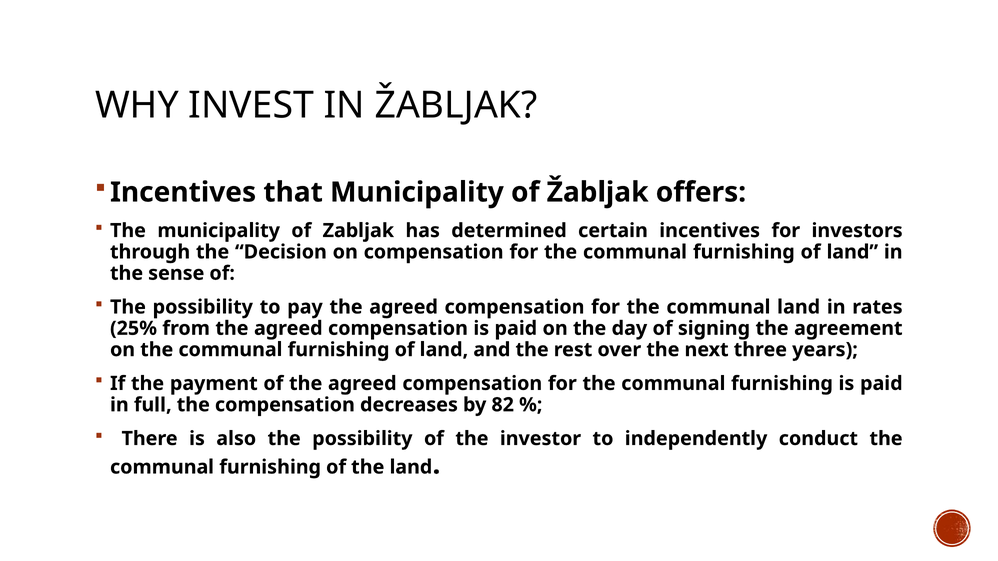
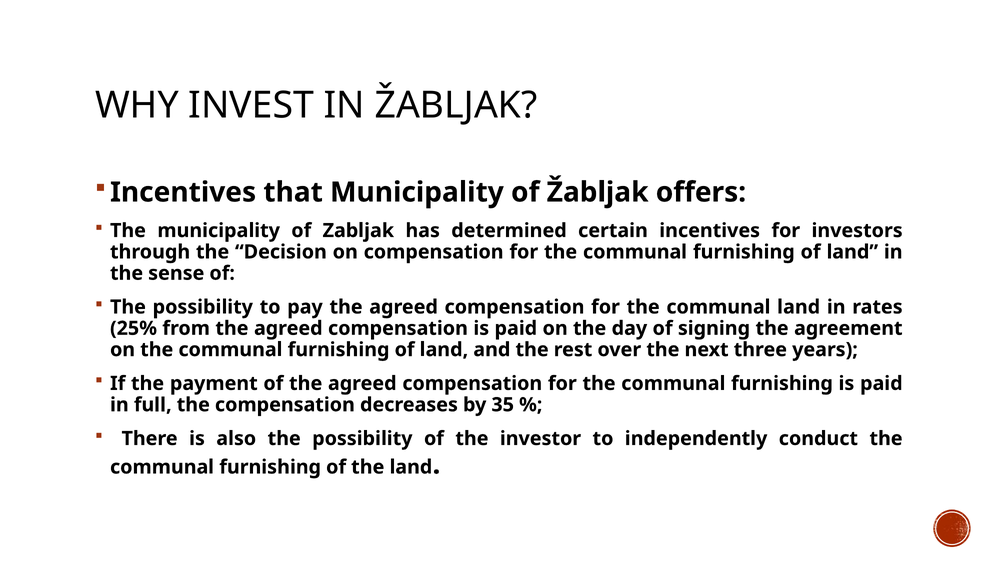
82: 82 -> 35
